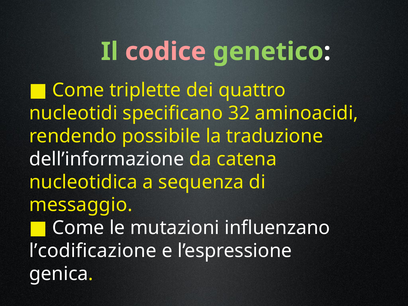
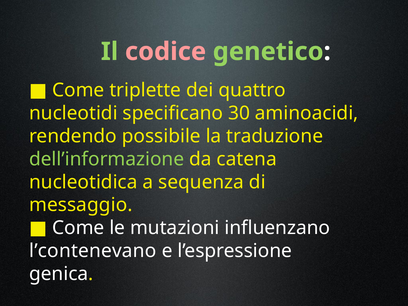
32: 32 -> 30
dell’informazione colour: white -> light green
l’codificazione: l’codificazione -> l’contenevano
